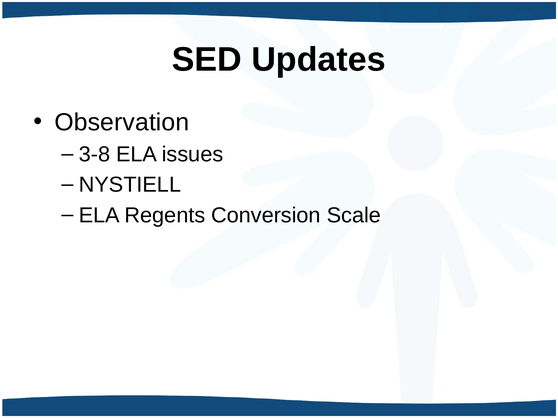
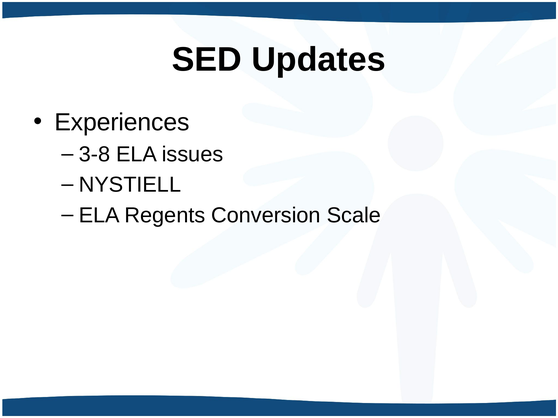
Observation: Observation -> Experiences
